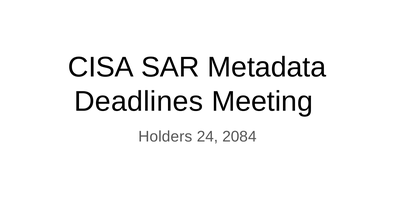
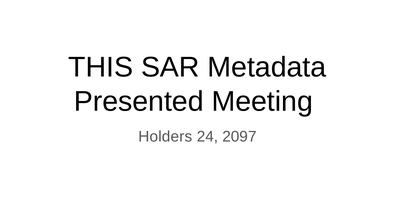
CISA: CISA -> THIS
Deadlines: Deadlines -> Presented
2084: 2084 -> 2097
